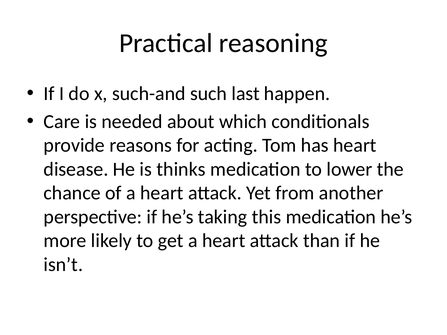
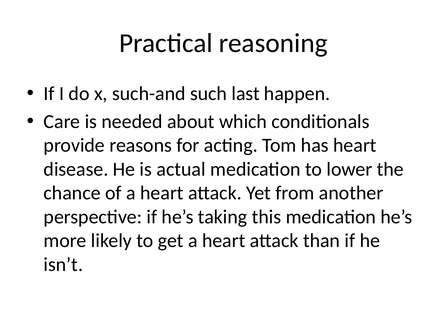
thinks: thinks -> actual
